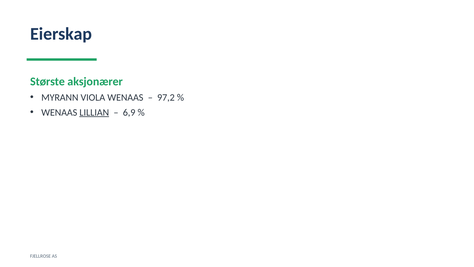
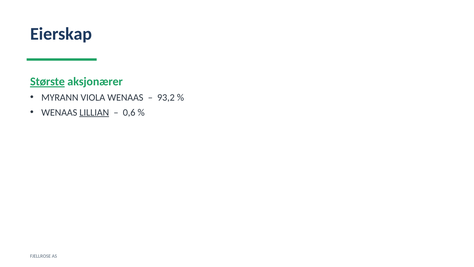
Største underline: none -> present
97,2: 97,2 -> 93,2
6,9: 6,9 -> 0,6
